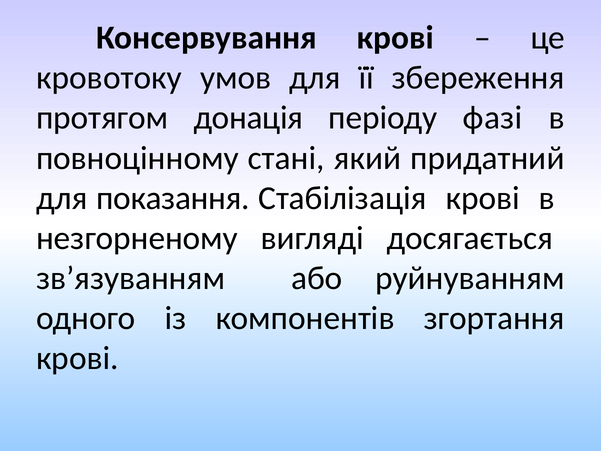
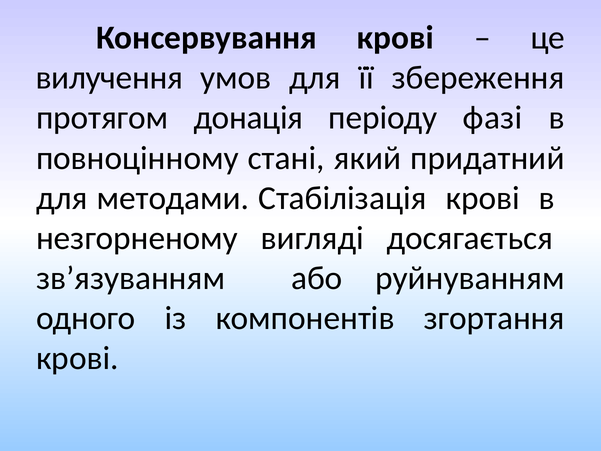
кровотоку: кровотоку -> вилучення
показання: показання -> методами
